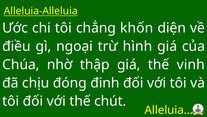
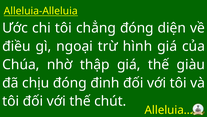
chẳng khốn: khốn -> đóng
vinh: vinh -> giàu
